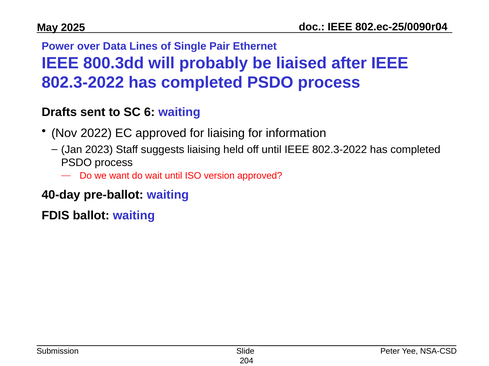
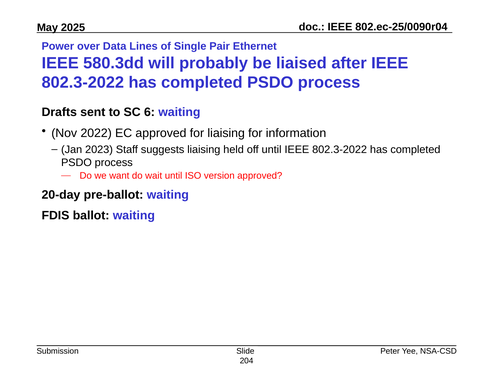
800.3dd: 800.3dd -> 580.3dd
40-day: 40-day -> 20-day
